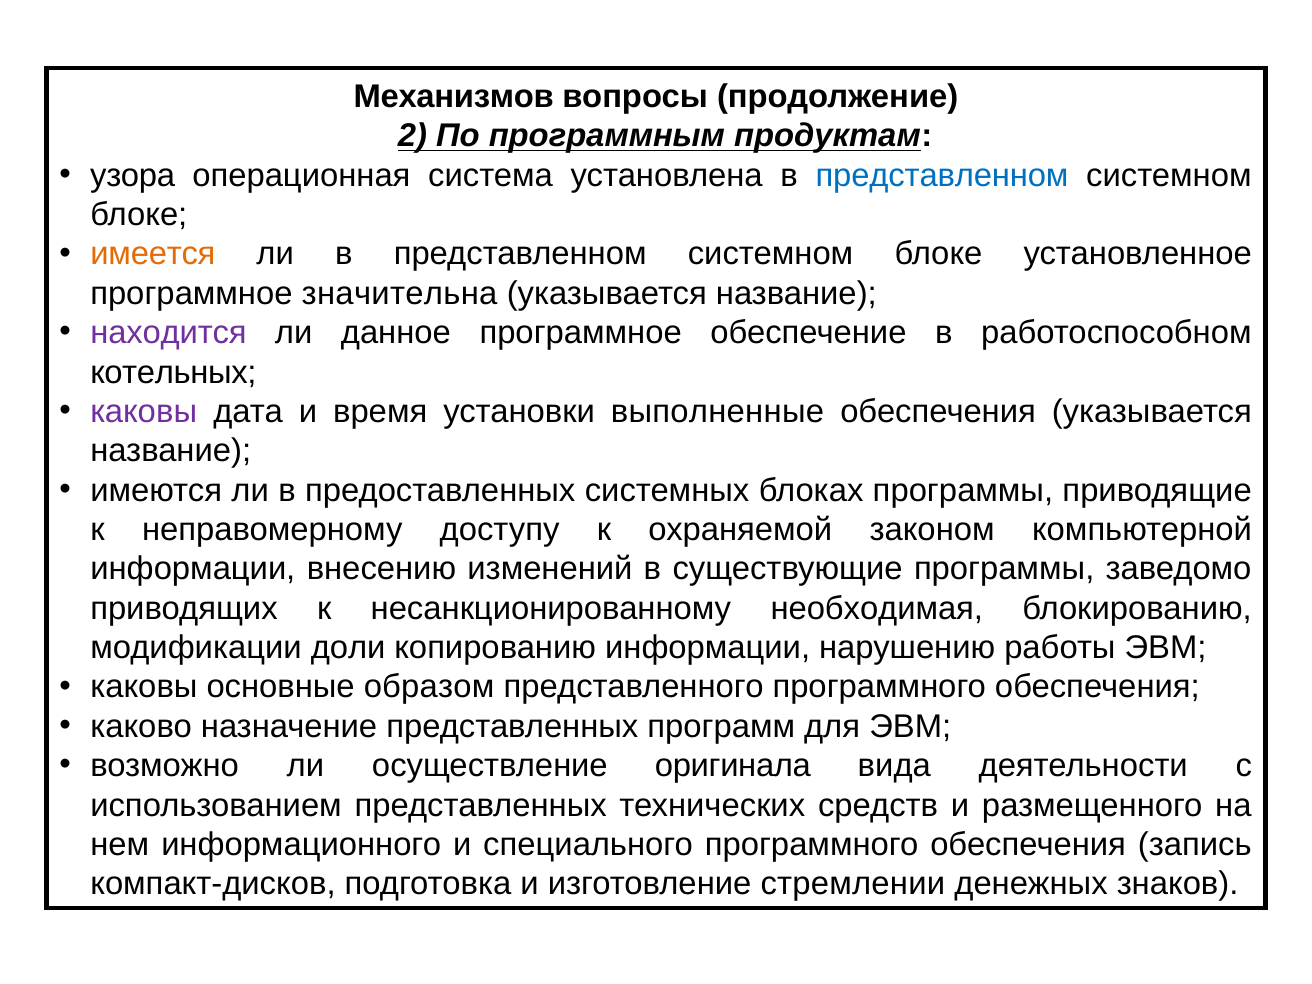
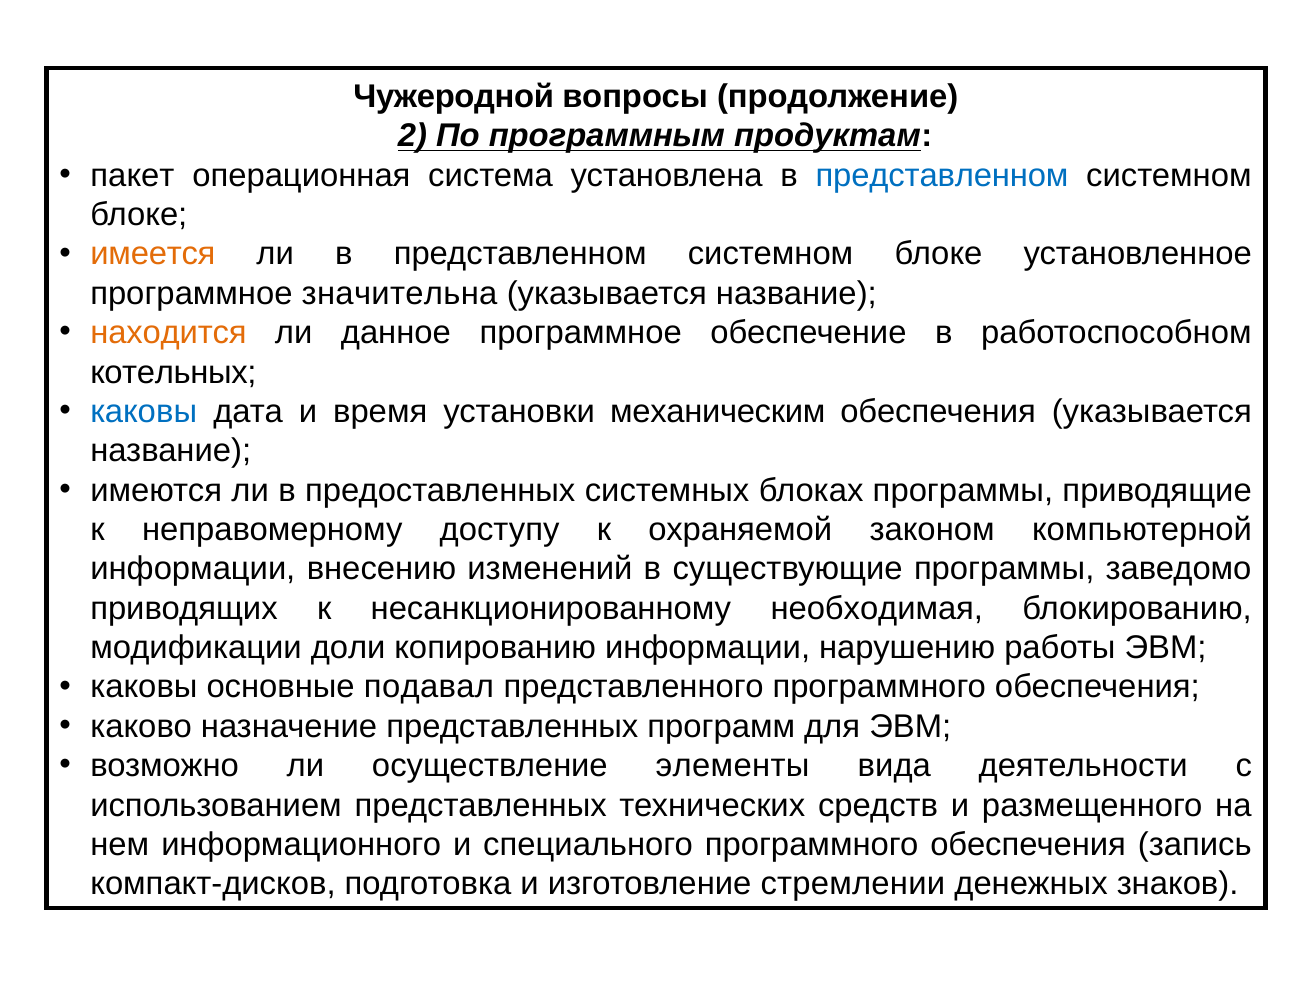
Механизмов: Механизмов -> Чужеродной
узора: узора -> пакет
находится colour: purple -> orange
каковы at (144, 412) colour: purple -> blue
выполненные: выполненные -> механическим
образом: образом -> подавал
оригинала: оригинала -> элементы
